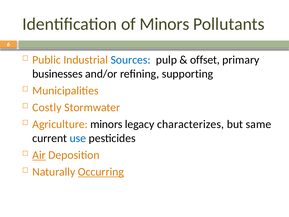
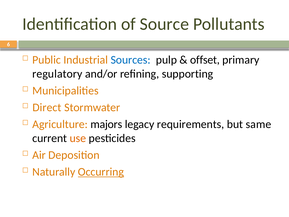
of Minors: Minors -> Source
businesses: businesses -> regulatory
Costly: Costly -> Direct
Agriculture minors: minors -> majors
characterizes: characterizes -> requirements
use colour: blue -> orange
Air underline: present -> none
